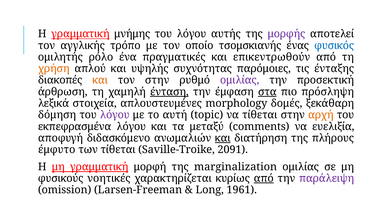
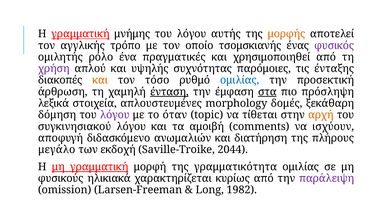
μορφής colour: purple -> orange
φυσικός colour: blue -> purple
επικεντρωθούν: επικεντρωθούν -> χρησιμοποιηθεί
χρήση colour: orange -> purple
τον στην: στην -> τόσο
ομιλίας at (240, 80) colour: purple -> blue
αυτή: αυτή -> όταν
εκπεφρασμένα: εκπεφρασμένα -> συγκινησιακού
μεταξύ: μεταξύ -> αμοιβή
ευελιξία: ευελιξία -> ισχύουν
και at (223, 138) underline: present -> none
έμφυτο: έμφυτο -> μεγάλο
των τίθεται: τίθεται -> εκδοχή
2091: 2091 -> 2044
marginalization: marginalization -> γραμματικότητα
νοητικές: νοητικές -> ηλικιακά
από at (264, 179) underline: present -> none
1961: 1961 -> 1982
